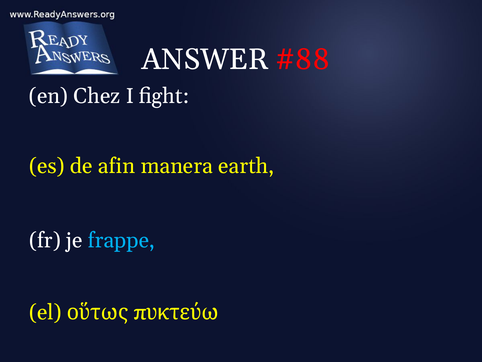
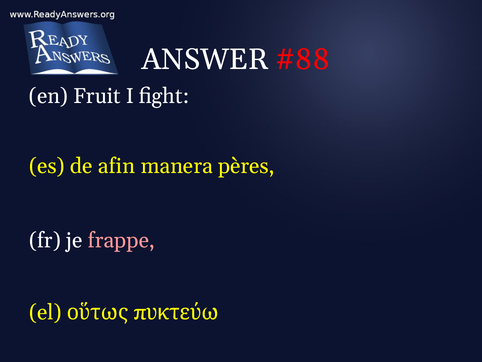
Chez: Chez -> Fruit
earth: earth -> pères
frappe colour: light blue -> pink
